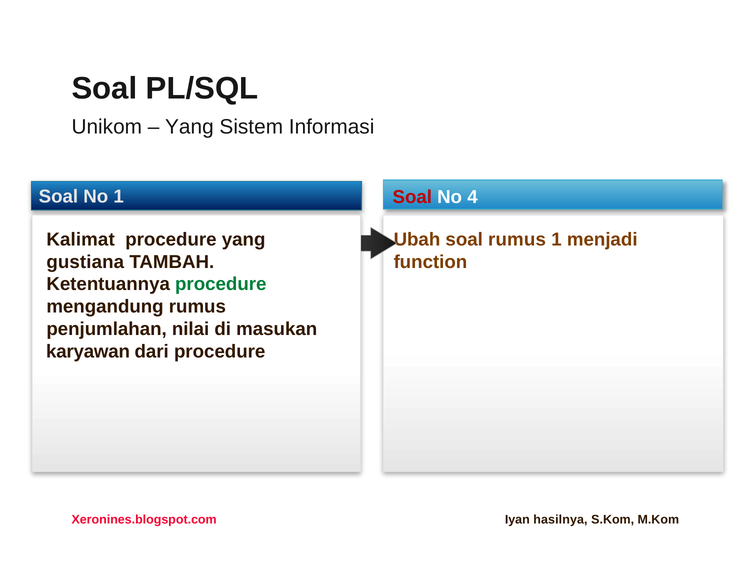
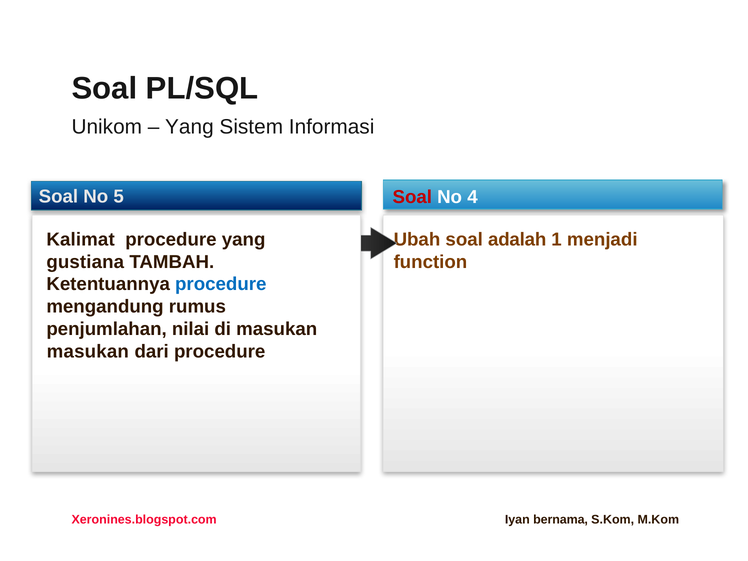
No 1: 1 -> 5
soal rumus: rumus -> adalah
procedure at (221, 284) colour: green -> blue
karyawan at (88, 352): karyawan -> masukan
hasilnya: hasilnya -> bernama
